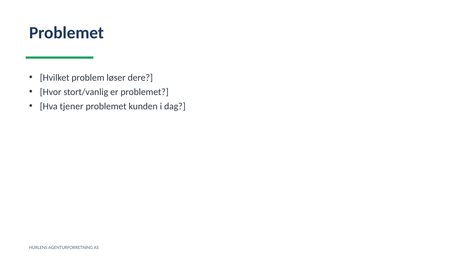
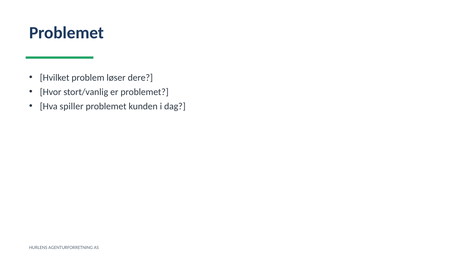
tjener: tjener -> spiller
